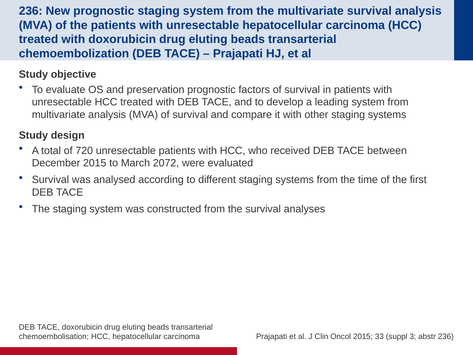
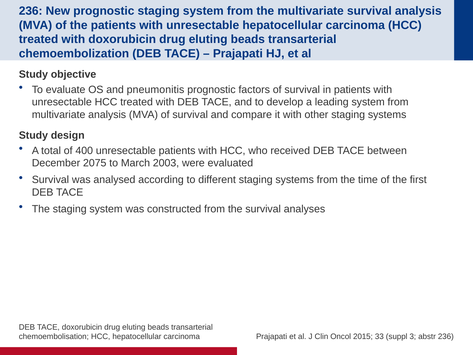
preservation: preservation -> pneumonitis
720: 720 -> 400
December 2015: 2015 -> 2075
2072: 2072 -> 2003
